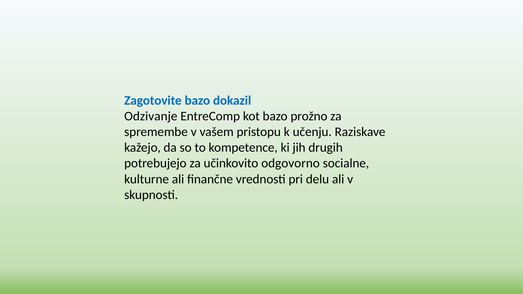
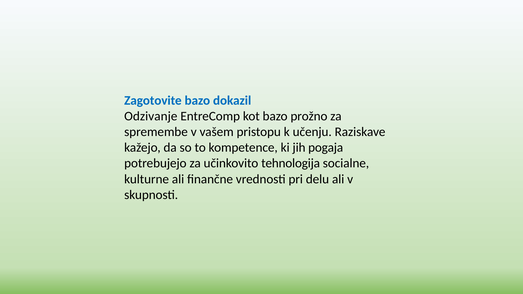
drugih: drugih -> pogaja
odgovorno: odgovorno -> tehnologija
